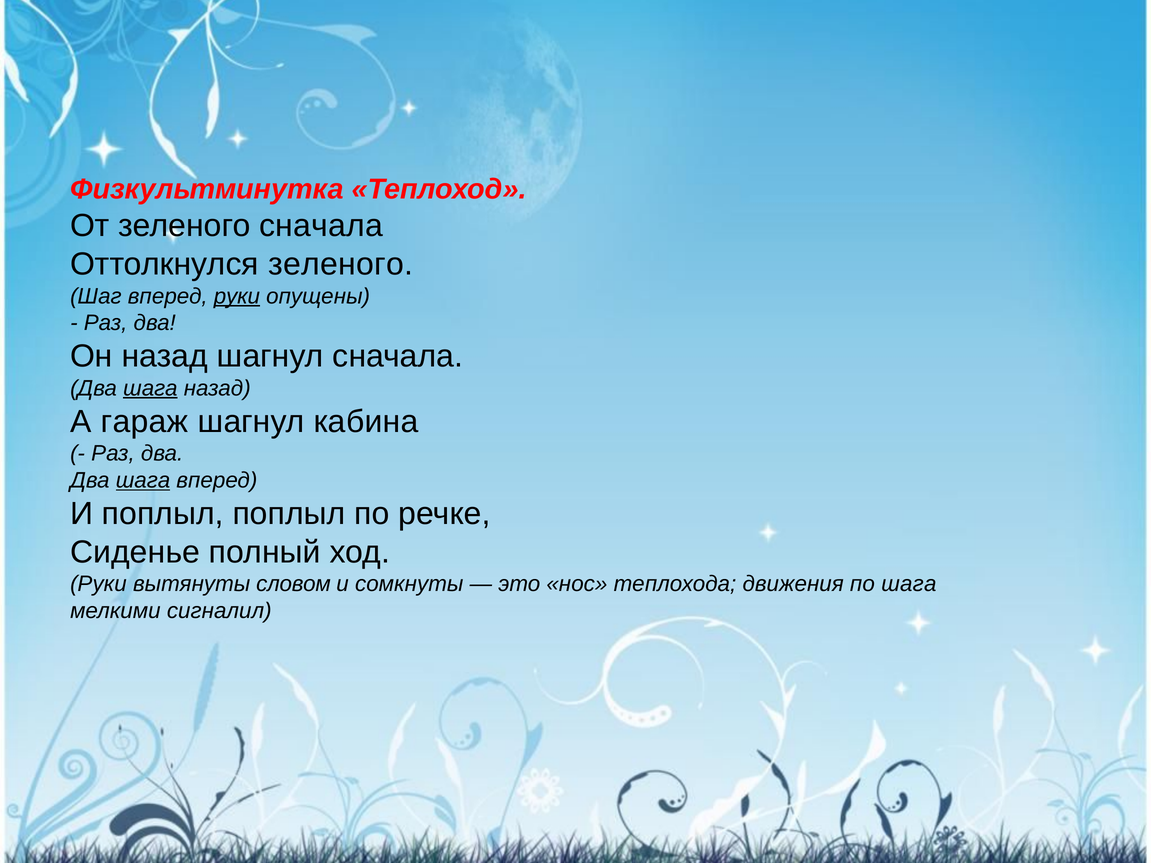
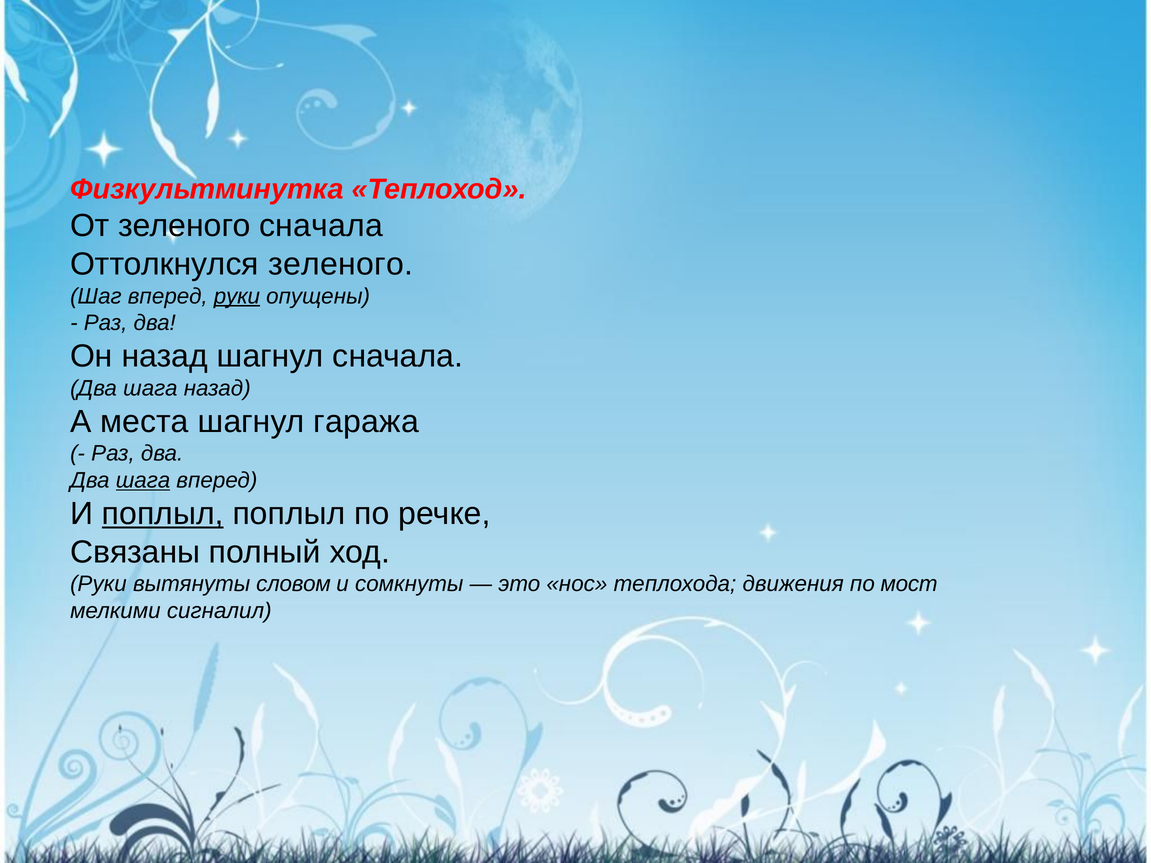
шага at (150, 388) underline: present -> none
гараж: гараж -> места
кабина: кабина -> гаража
поплыл at (163, 514) underline: none -> present
Сиденье: Сиденье -> Связаны
по шага: шага -> мост
